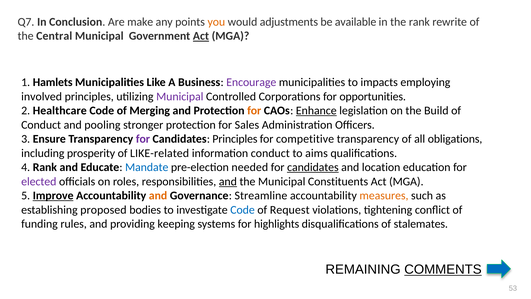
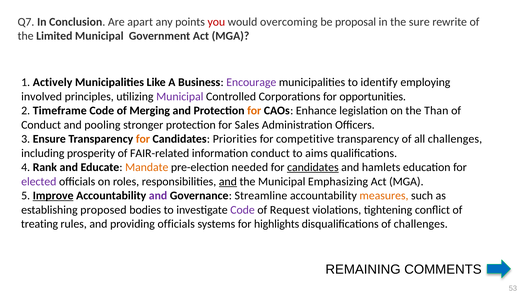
make: make -> apart
you colour: orange -> red
adjustments: adjustments -> overcoming
available: available -> proposal
the rank: rank -> sure
Central: Central -> Limited
Act at (201, 36) underline: present -> none
Hamlets: Hamlets -> Actively
impacts: impacts -> identify
Healthcare: Healthcare -> Timeframe
Enhance underline: present -> none
Build: Build -> Than
for at (143, 139) colour: purple -> orange
Candidates Principles: Principles -> Priorities
all obligations: obligations -> challenges
LIKE-related: LIKE-related -> FAIR-related
Mandate colour: blue -> orange
location: location -> hamlets
Constituents: Constituents -> Emphasizing
and at (158, 195) colour: orange -> purple
Code at (243, 210) colour: blue -> purple
funding: funding -> treating
providing keeping: keeping -> officials
of stalemates: stalemates -> challenges
COMMENTS underline: present -> none
